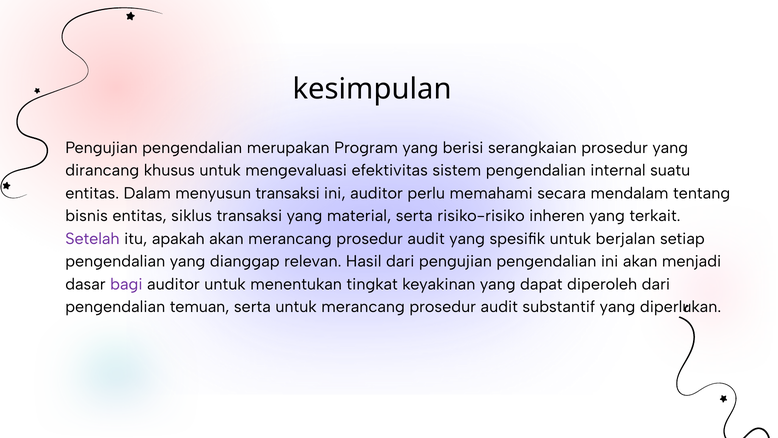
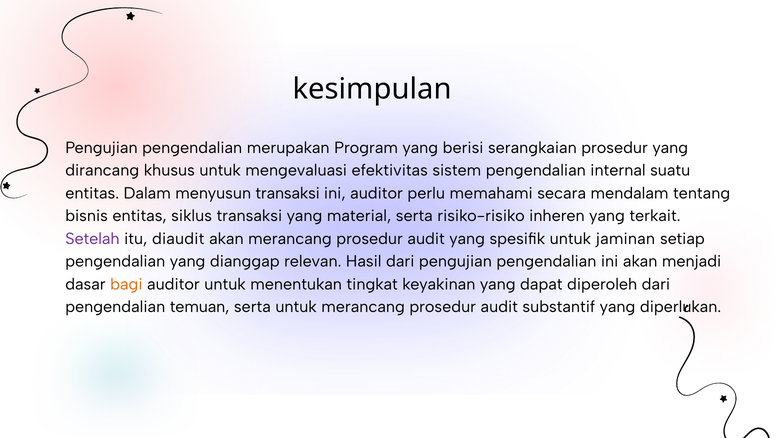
apakah: apakah -> diaudit
berjalan: berjalan -> jaminan
bagi colour: purple -> orange
